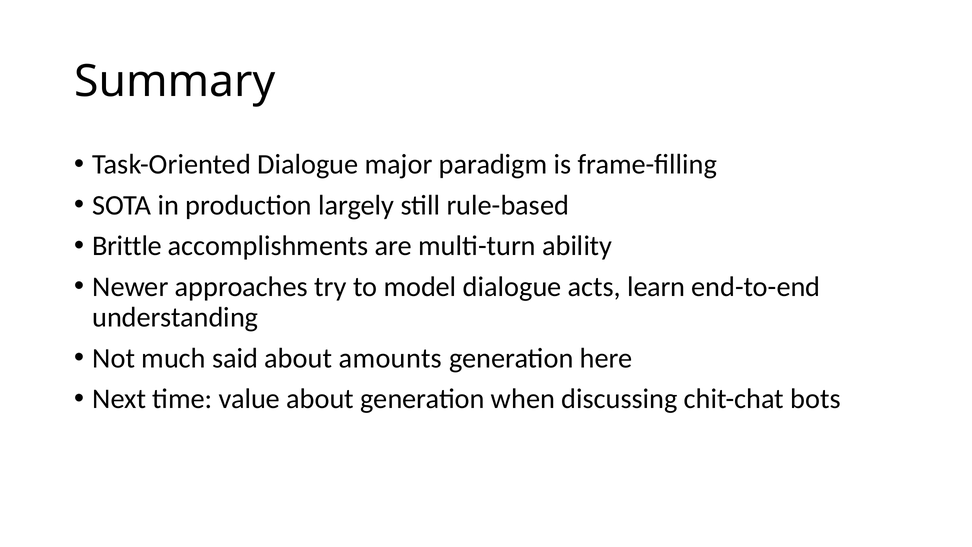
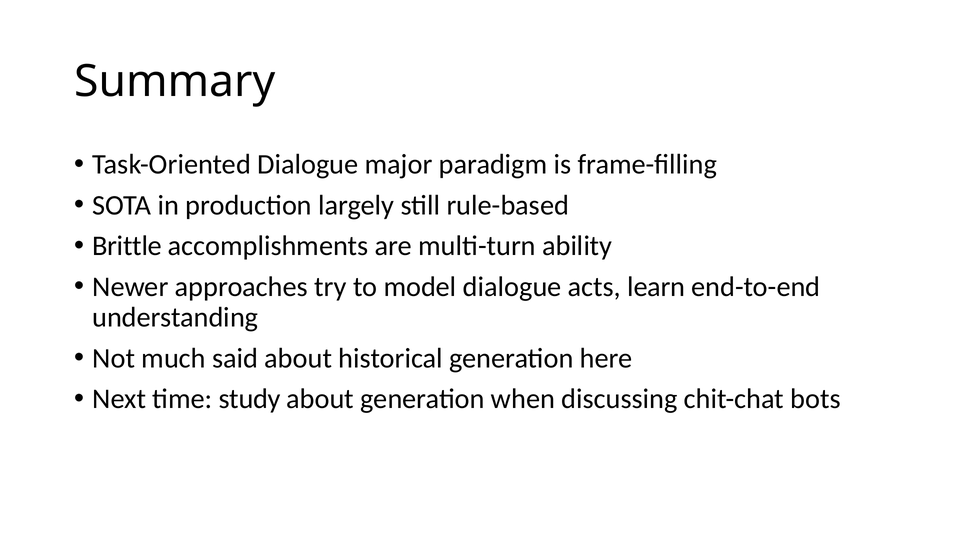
amounts: amounts -> historical
value: value -> study
